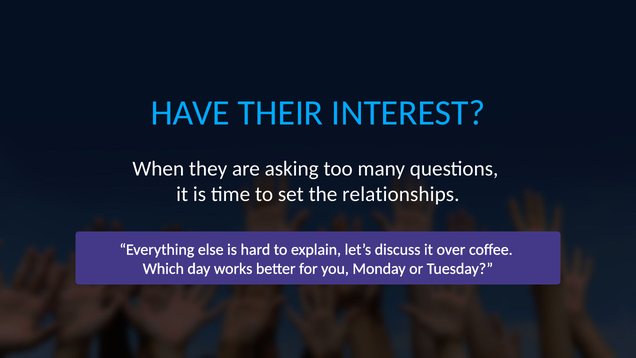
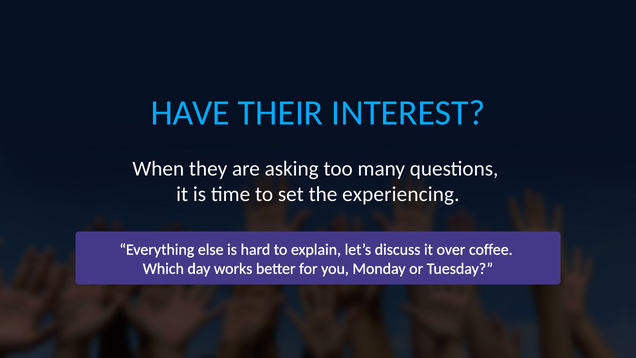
relationships: relationships -> experiencing
